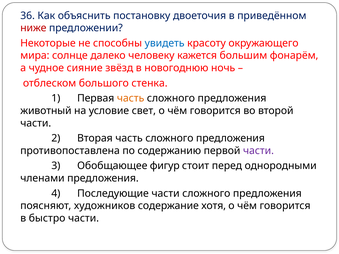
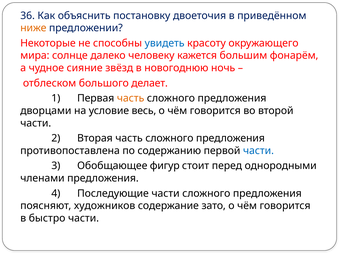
ниже colour: red -> orange
стенка: стенка -> делает
животный: животный -> дворцами
свет: свет -> весь
части at (258, 151) colour: purple -> blue
хотя: хотя -> зато
